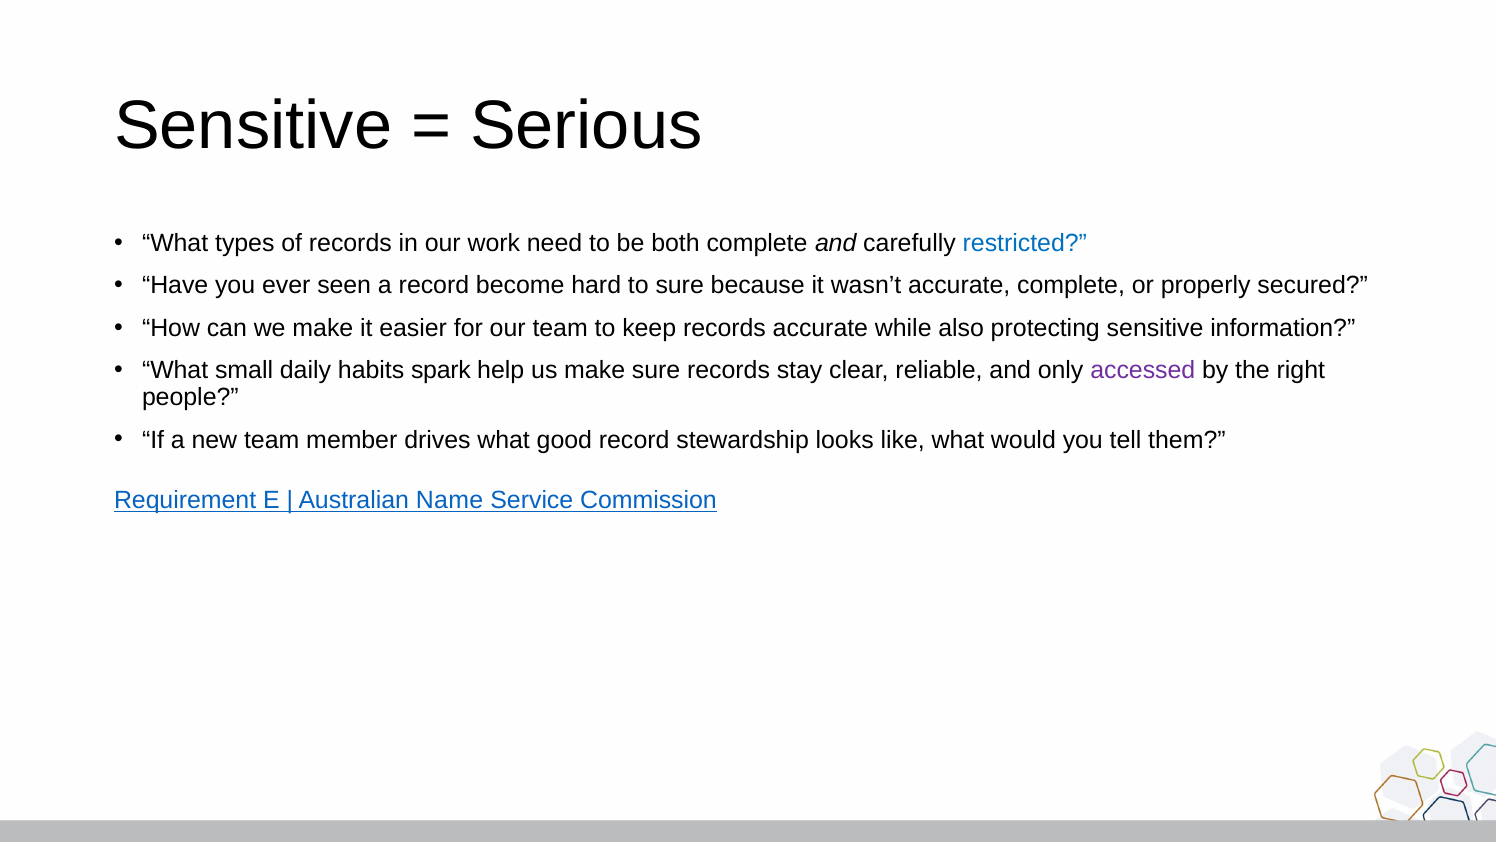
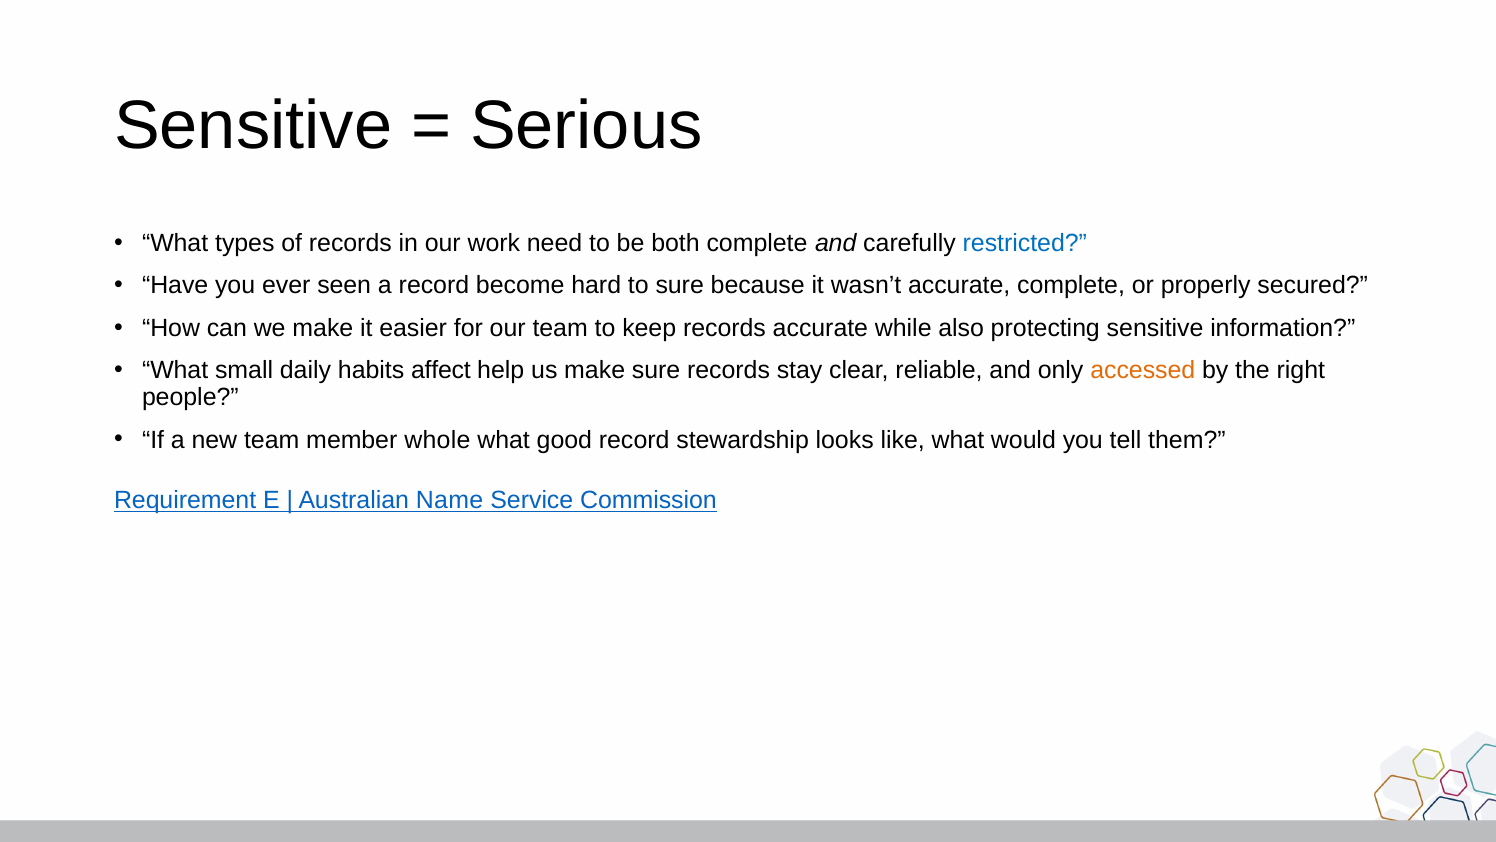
spark: spark -> affect
accessed colour: purple -> orange
drives: drives -> whole
